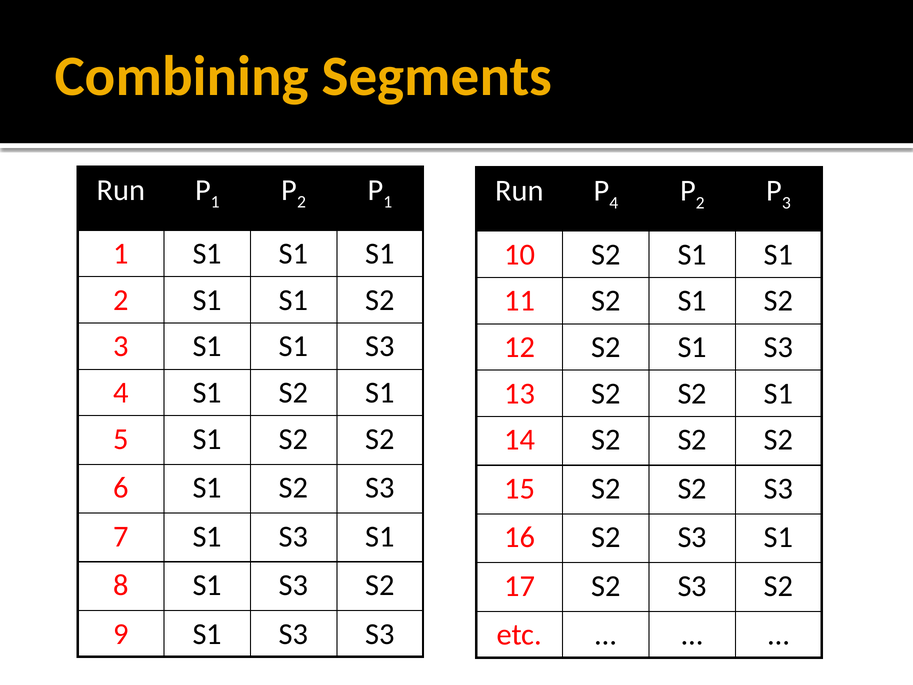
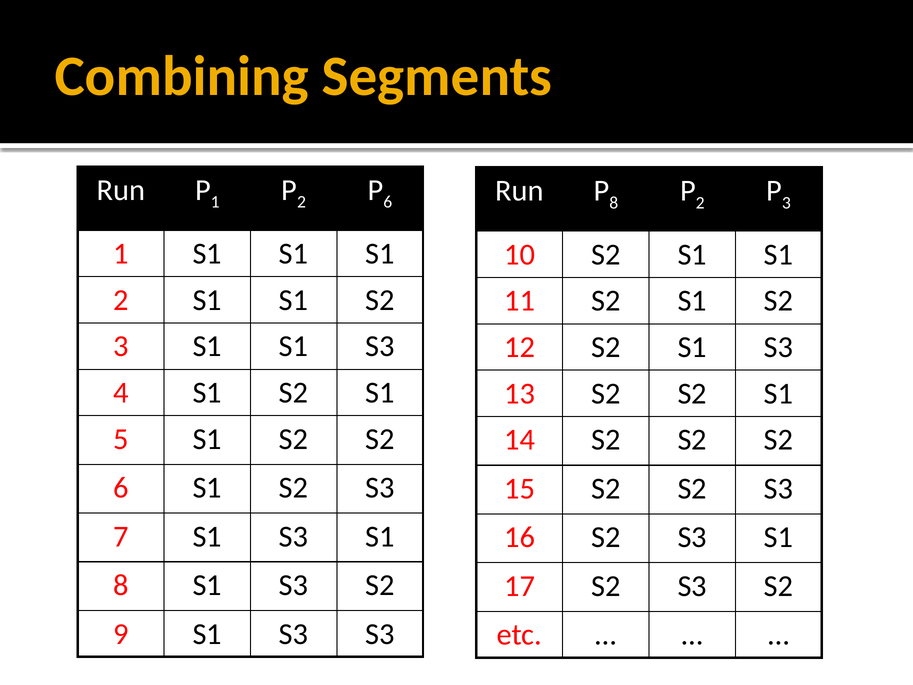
1 at (388, 202): 1 -> 6
4 at (614, 203): 4 -> 8
